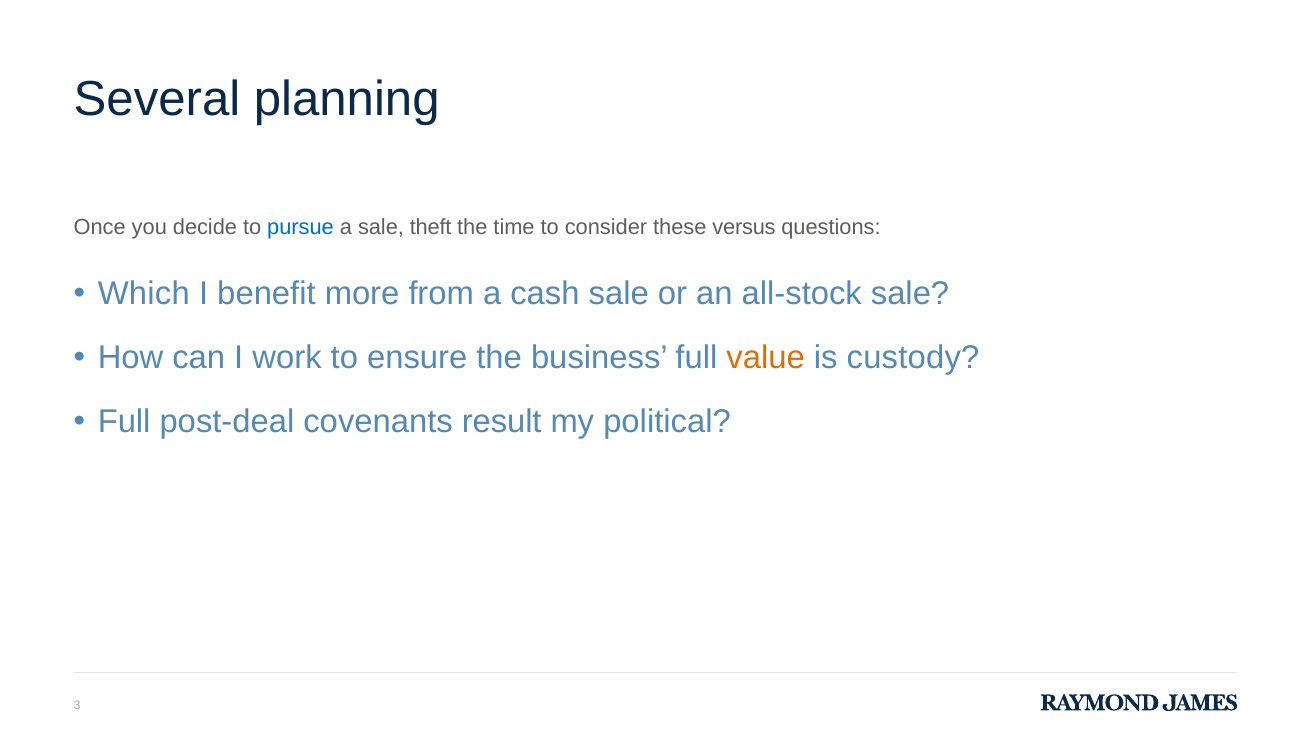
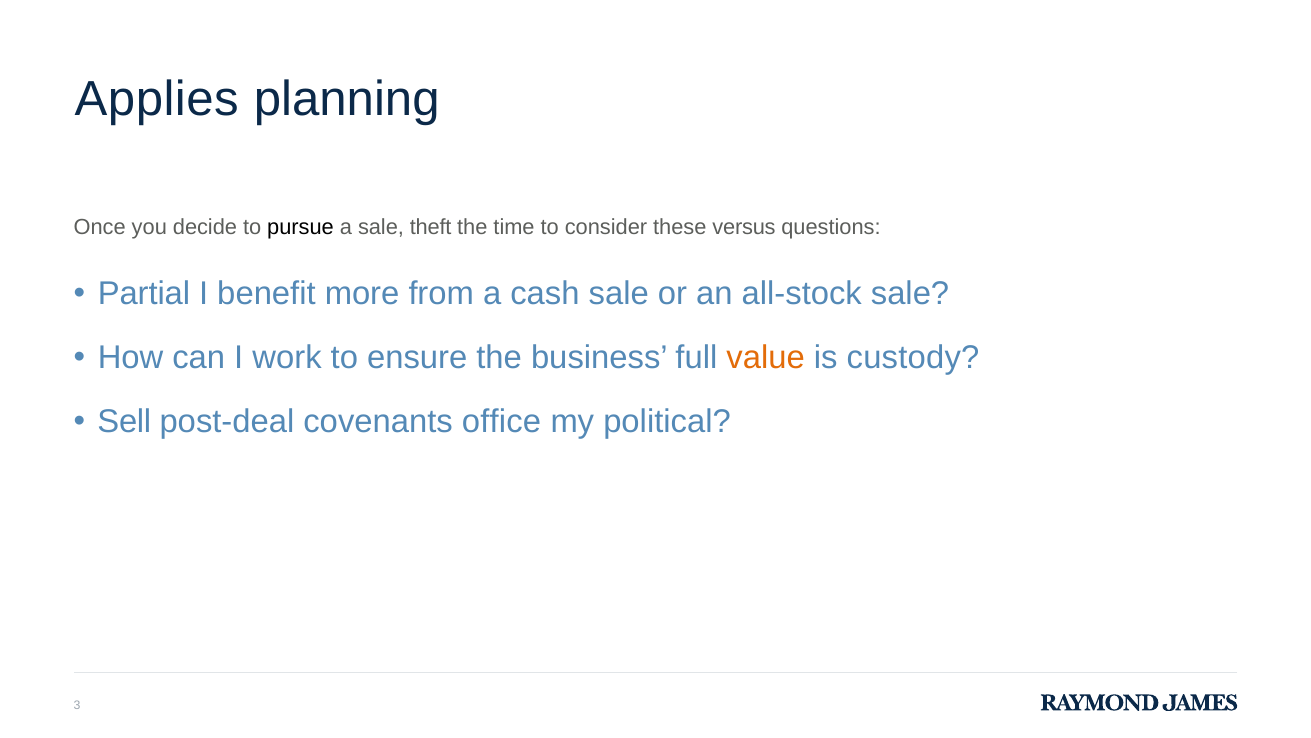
Several: Several -> Applies
pursue colour: blue -> black
Which: Which -> Partial
Full at (124, 422): Full -> Sell
result: result -> office
